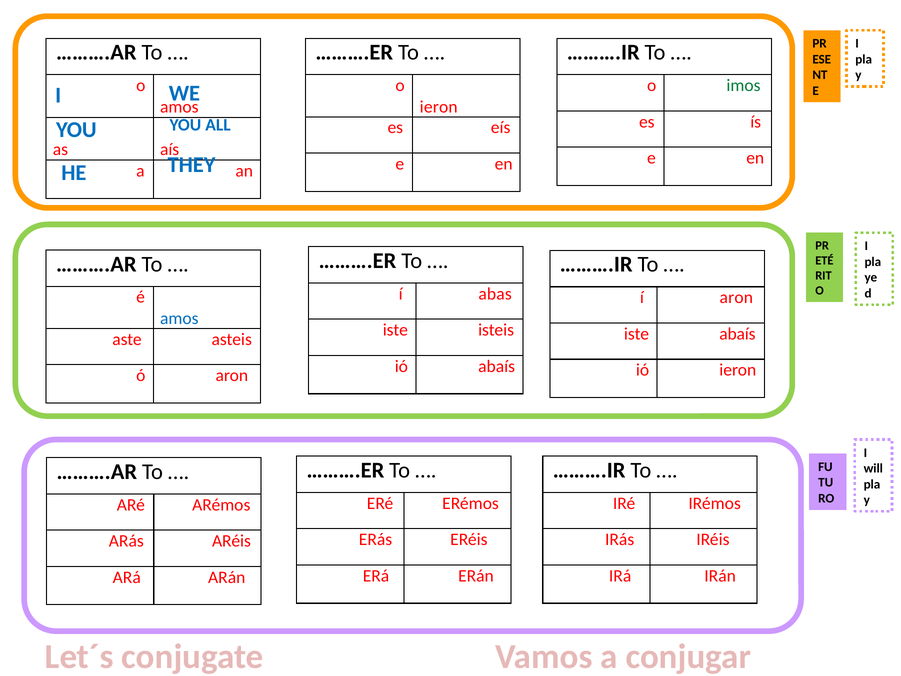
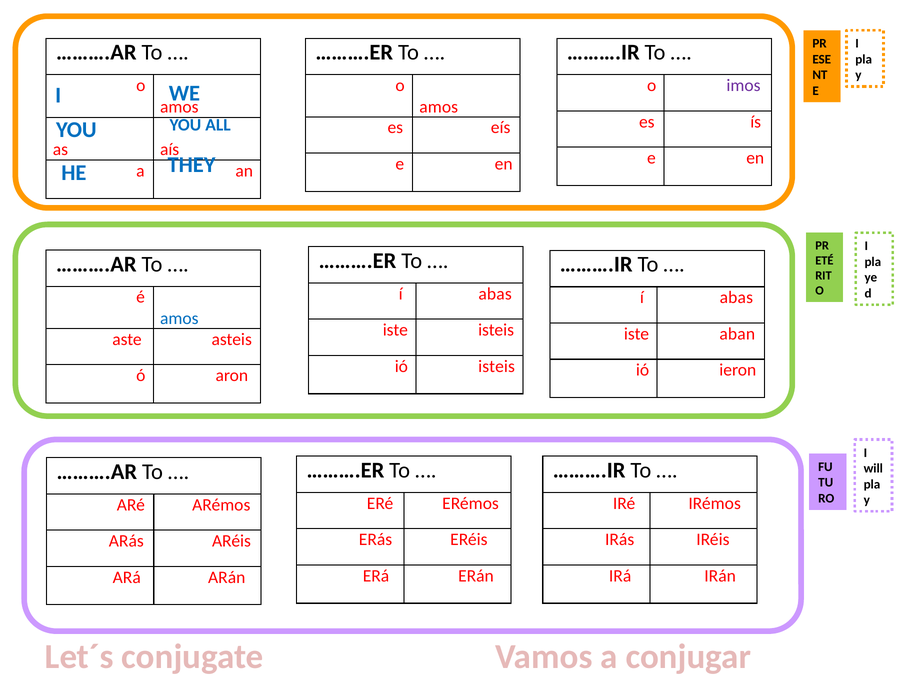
imos colour: green -> purple
ieron at (439, 107): ieron -> amos
aron at (736, 298): aron -> abas
iste abaís: abaís -> aban
ió abaís: abaís -> isteis
